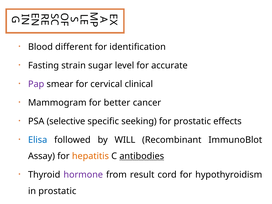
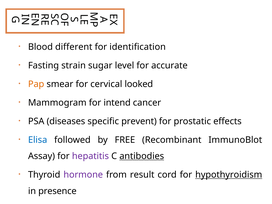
Pap colour: purple -> orange
clinical: clinical -> looked
better: better -> intend
selective: selective -> diseases
seeking: seeking -> prevent
WILL: WILL -> FREE
hepatitis colour: orange -> purple
hypothyroidism underline: none -> present
in prostatic: prostatic -> presence
